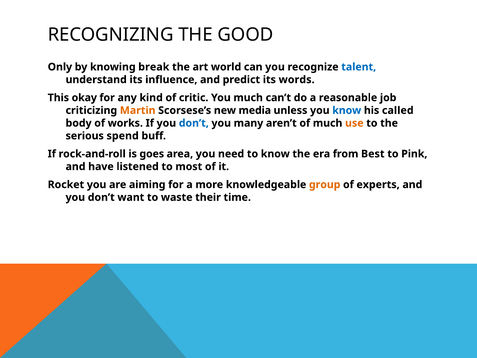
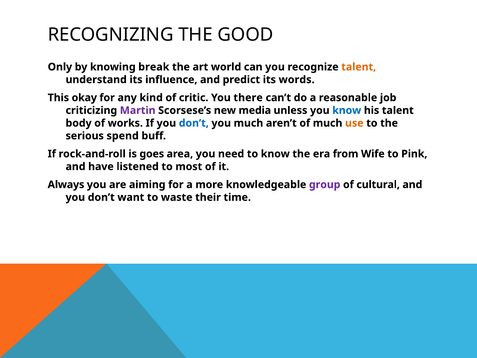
talent at (359, 67) colour: blue -> orange
You much: much -> there
Martin colour: orange -> purple
his called: called -> talent
you many: many -> much
Best: Best -> Wife
Rocket: Rocket -> Always
group colour: orange -> purple
experts: experts -> cultural
